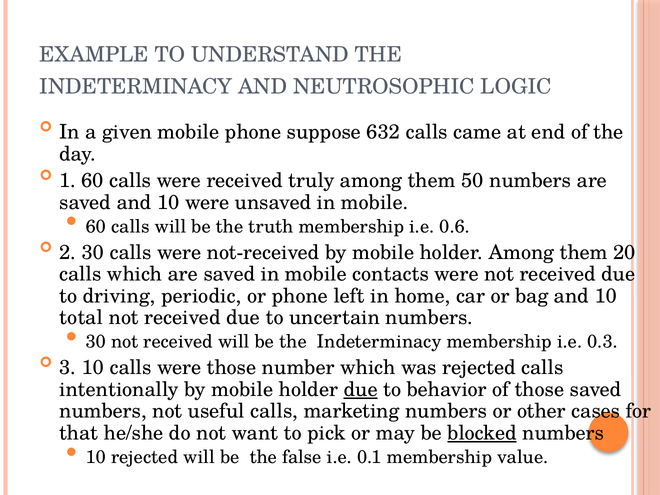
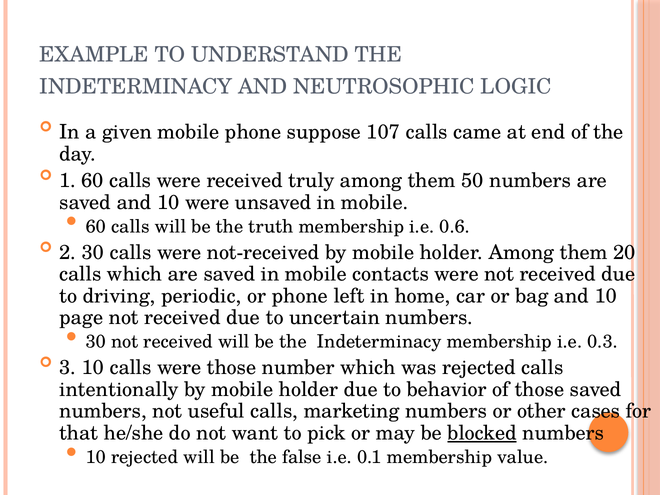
632: 632 -> 107
total: total -> page
due at (361, 390) underline: present -> none
